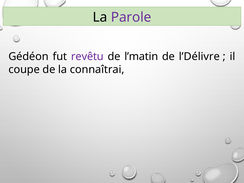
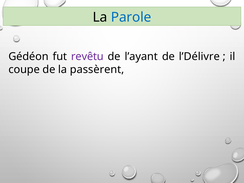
Parole colour: purple -> blue
l’matin: l’matin -> l’ayant
connaîtrai: connaîtrai -> passèrent
